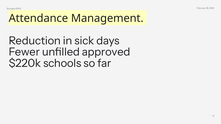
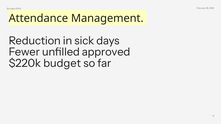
schools: schools -> budget
